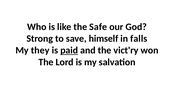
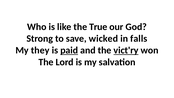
Safe: Safe -> True
himself: himself -> wicked
vict'ry underline: none -> present
